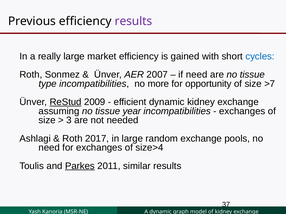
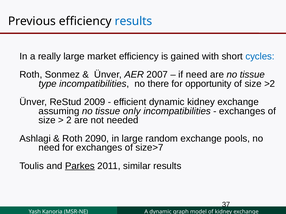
results at (134, 21) colour: purple -> blue
more: more -> there
>7: >7 -> >2
ReStud underline: present -> none
year: year -> only
3: 3 -> 2
2017: 2017 -> 2090
size>4: size>4 -> size>7
